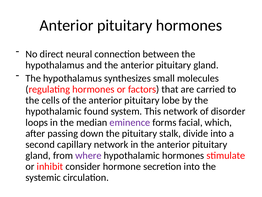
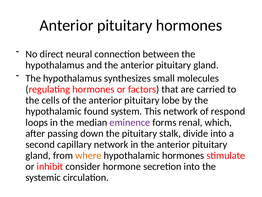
disorder: disorder -> respond
facial: facial -> renal
where colour: purple -> orange
